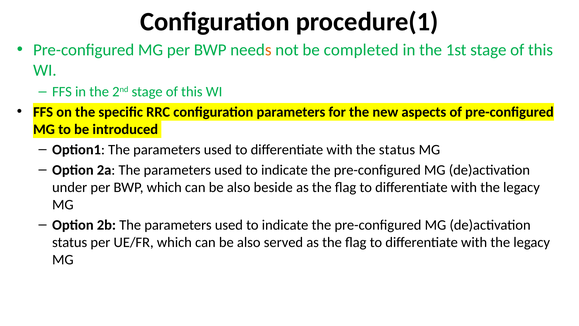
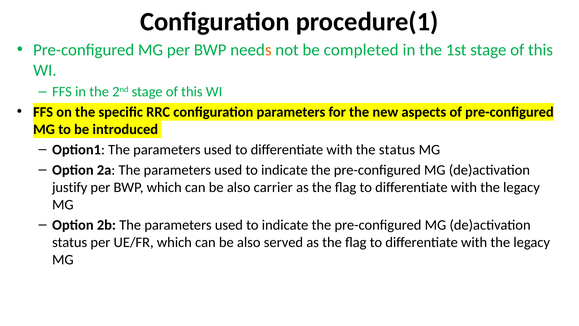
under: under -> justify
beside: beside -> carrier
